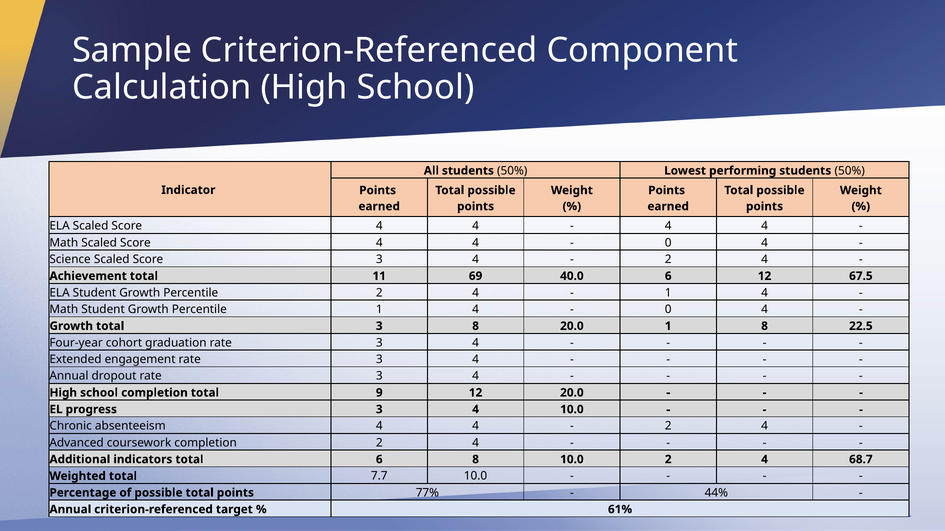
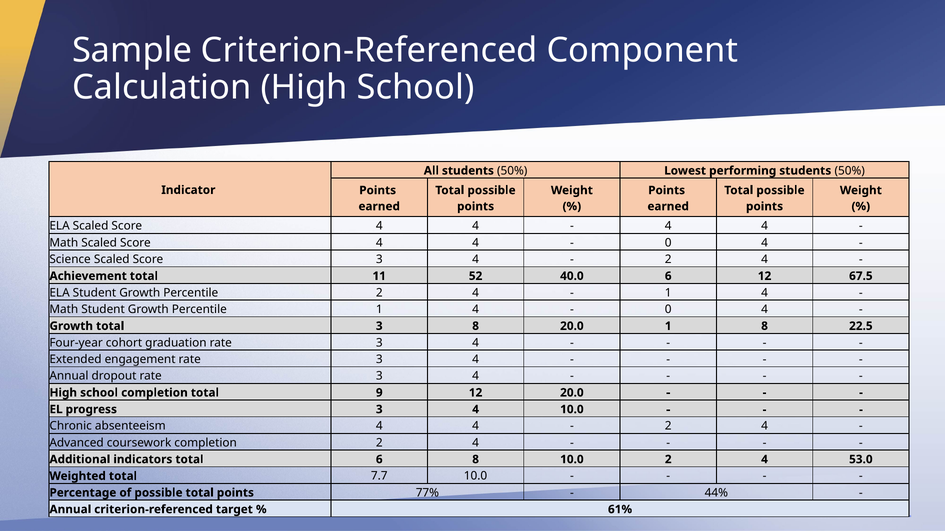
69: 69 -> 52
68.7: 68.7 -> 53.0
